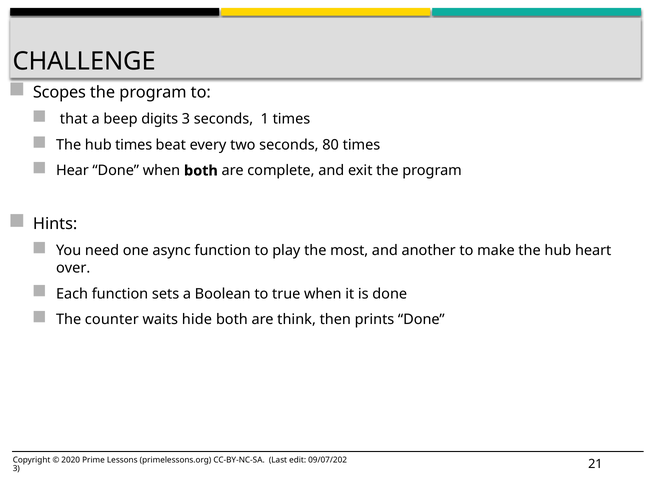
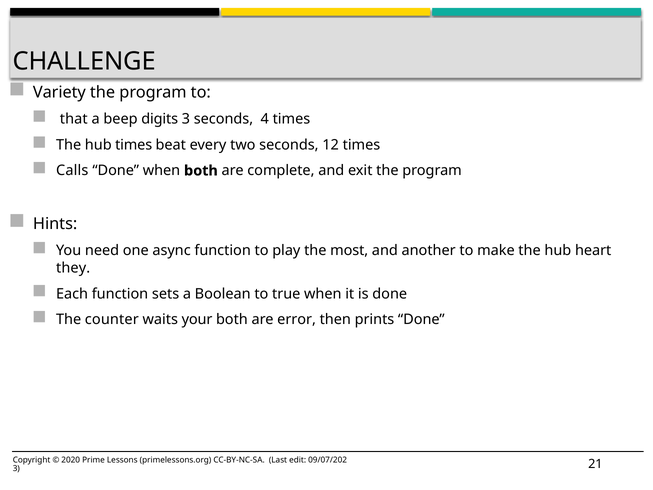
Scopes: Scopes -> Variety
1: 1 -> 4
80: 80 -> 12
Hear: Hear -> Calls
over: over -> they
hide: hide -> your
think: think -> error
